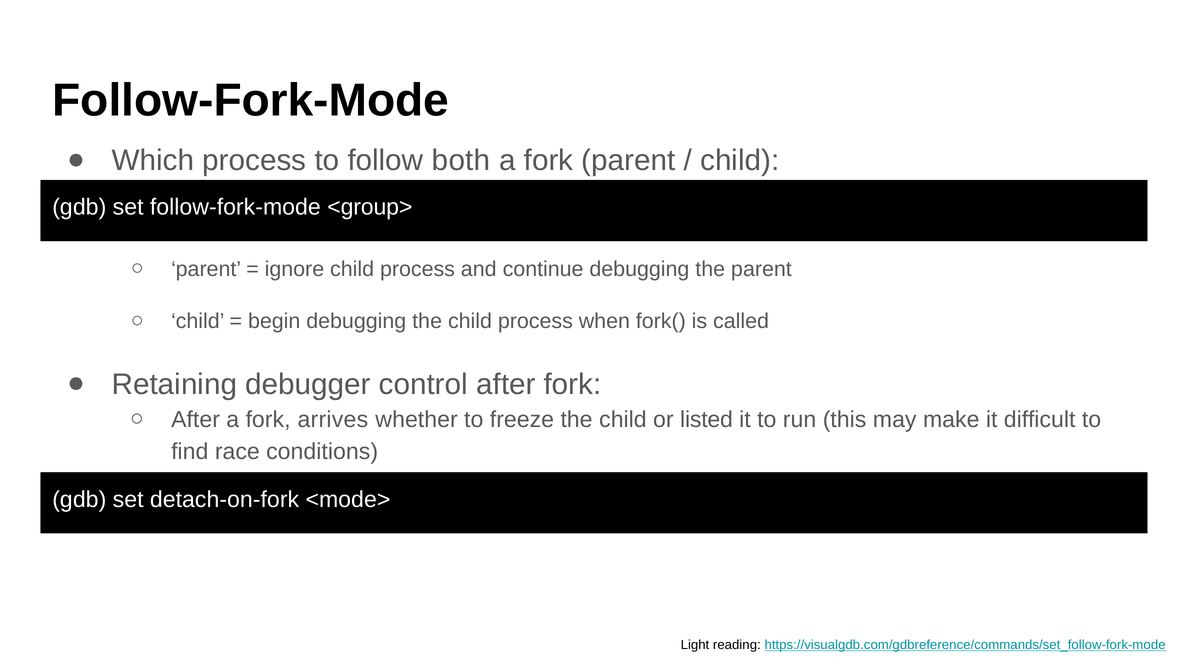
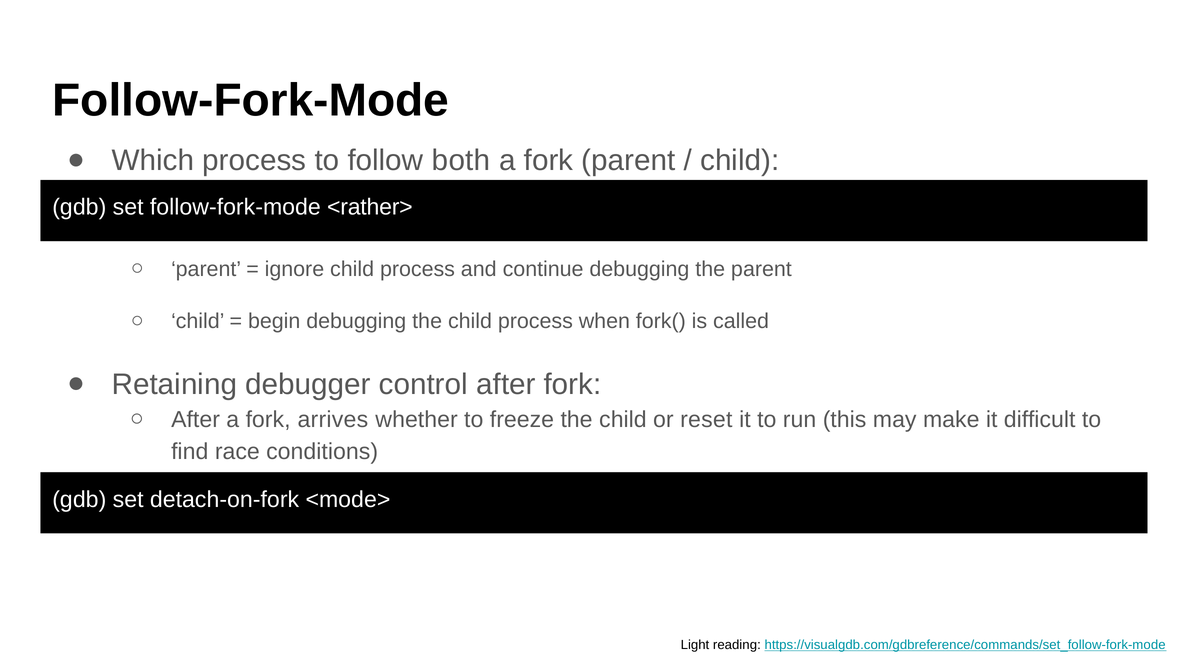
<group>: <group> -> <rather>
listed: listed -> reset
